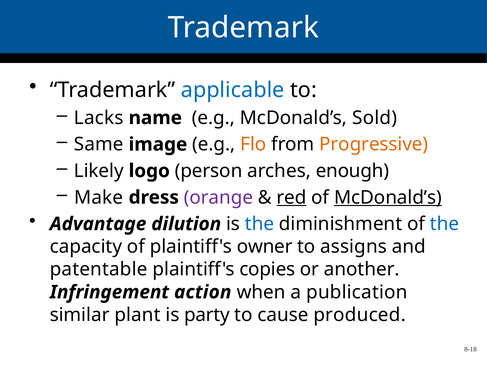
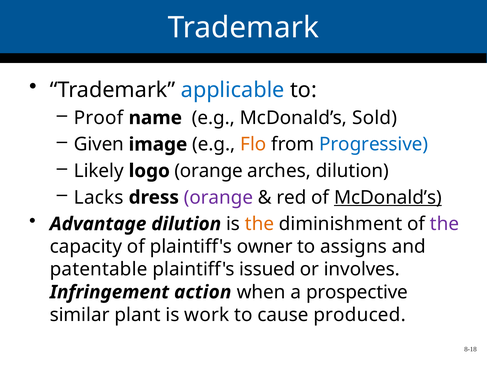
Lacks: Lacks -> Proof
Same: Same -> Given
Progressive colour: orange -> blue
logo person: person -> orange
arches enough: enough -> dilution
Make: Make -> Lacks
red underline: present -> none
the at (259, 224) colour: blue -> orange
the at (445, 224) colour: blue -> purple
copies: copies -> issued
another: another -> involves
publication: publication -> prospective
party: party -> work
